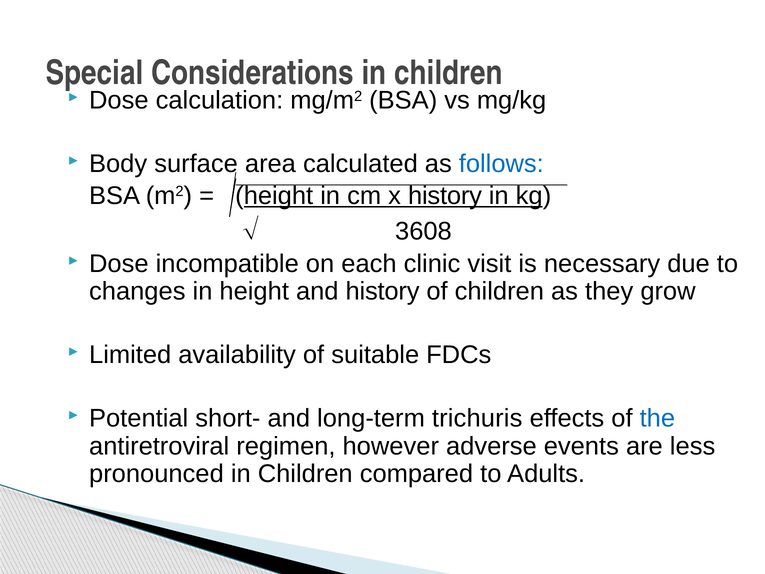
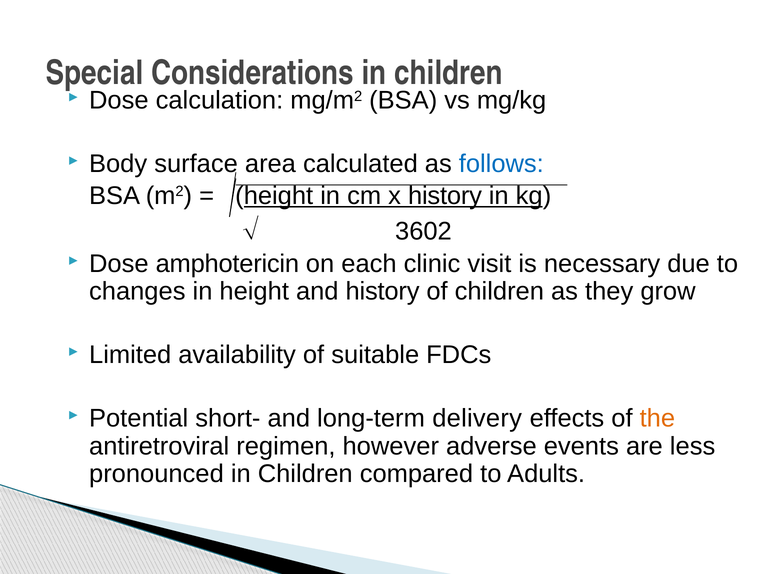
3608: 3608 -> 3602
incompatible: incompatible -> amphotericin
trichuris: trichuris -> delivery
the colour: blue -> orange
